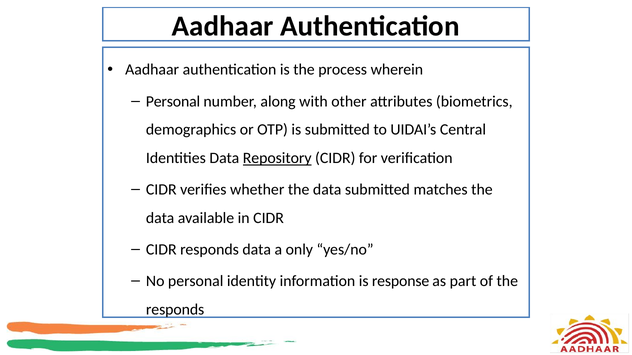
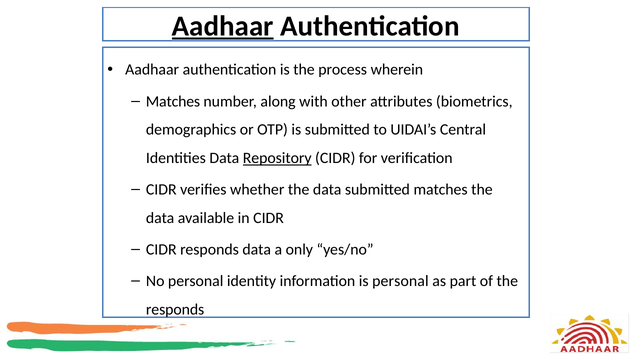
Aadhaar at (223, 26) underline: none -> present
Personal at (173, 101): Personal -> Matches
is response: response -> personal
